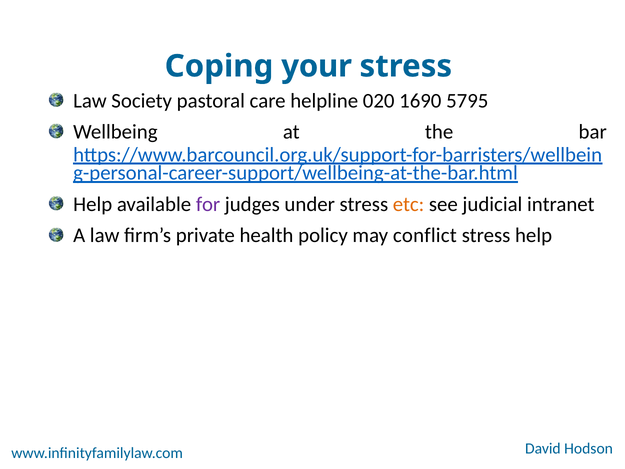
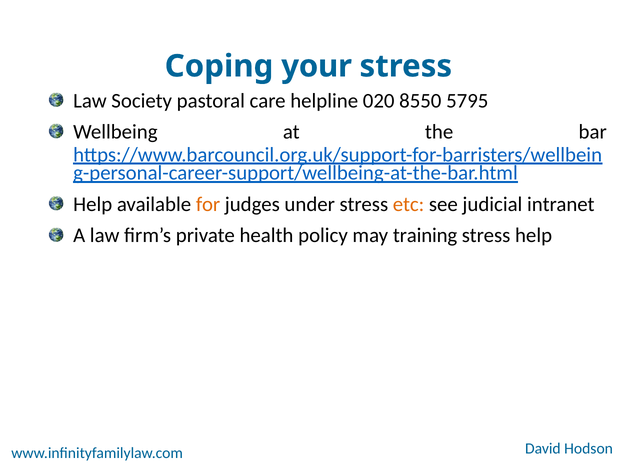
1690: 1690 -> 8550
for colour: purple -> orange
conflict: conflict -> training
